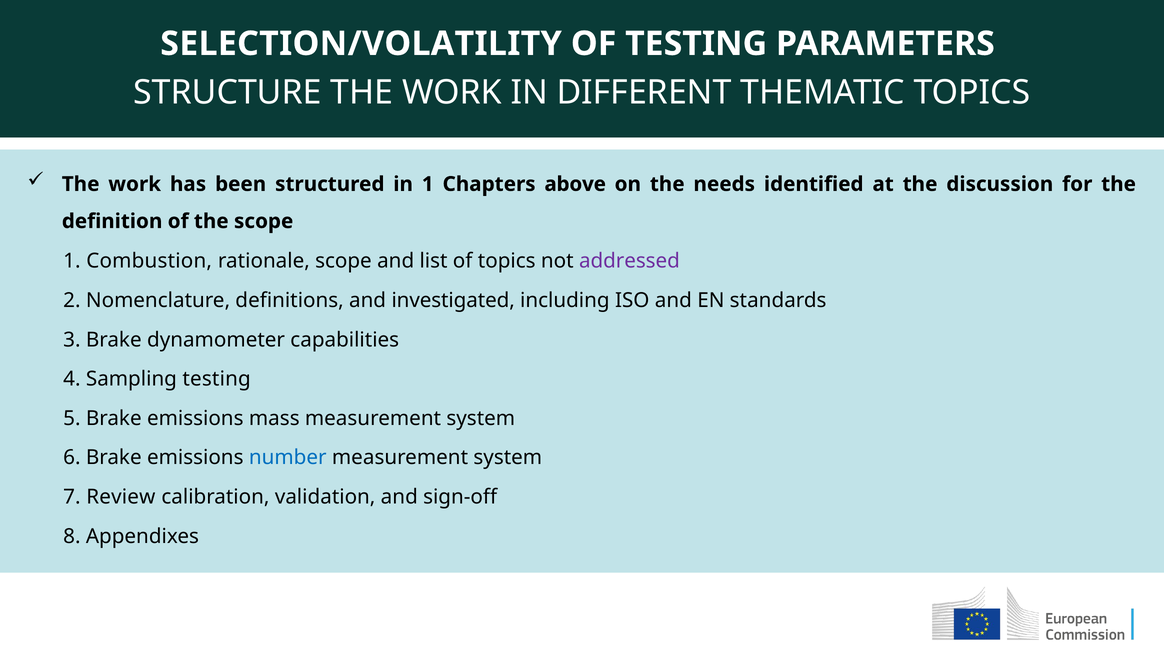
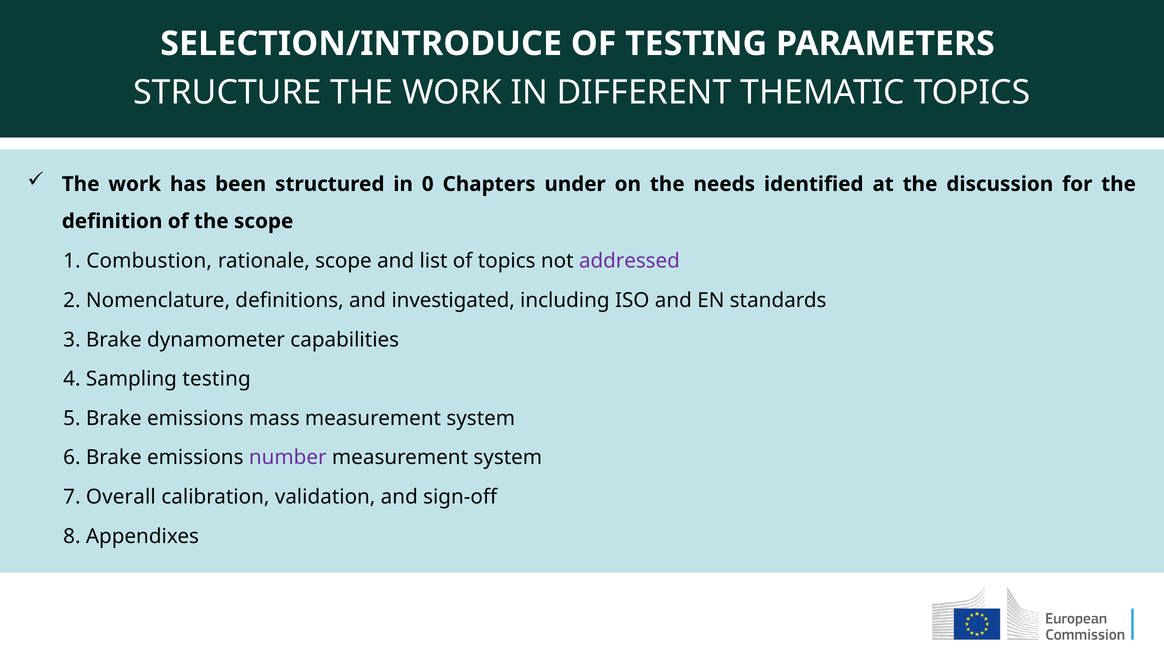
SELECTION/VOLATILITY: SELECTION/VOLATILITY -> SELECTION/INTRODUCE
in 1: 1 -> 0
above: above -> under
number colour: blue -> purple
Review: Review -> Overall
